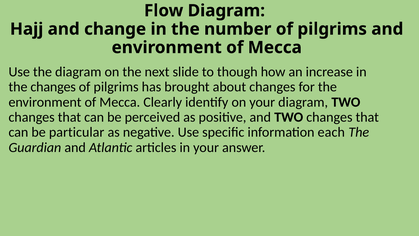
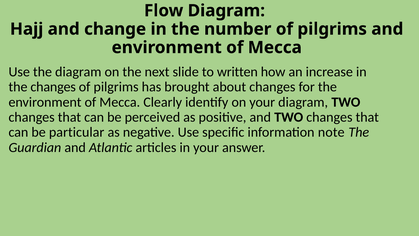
though: though -> written
each: each -> note
